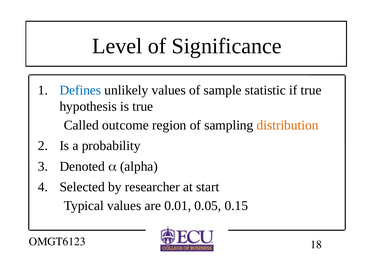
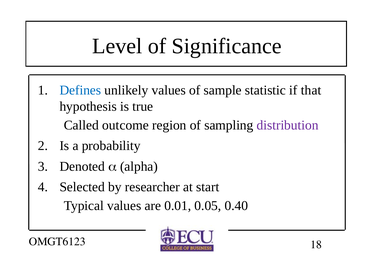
if true: true -> that
distribution colour: orange -> purple
0.15: 0.15 -> 0.40
